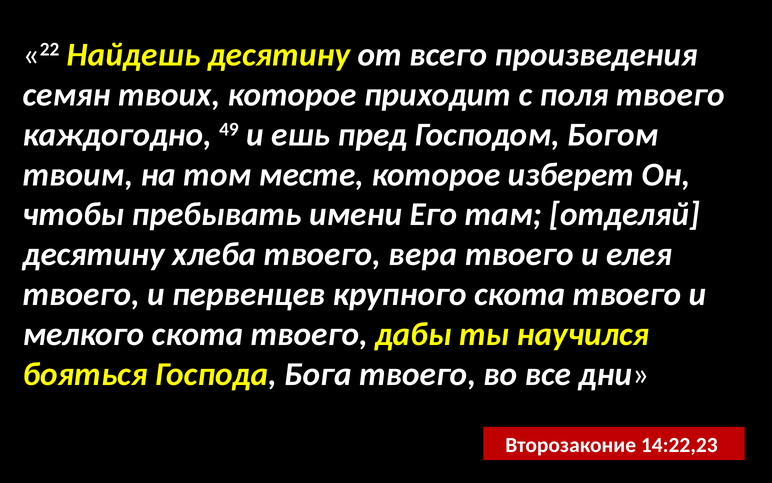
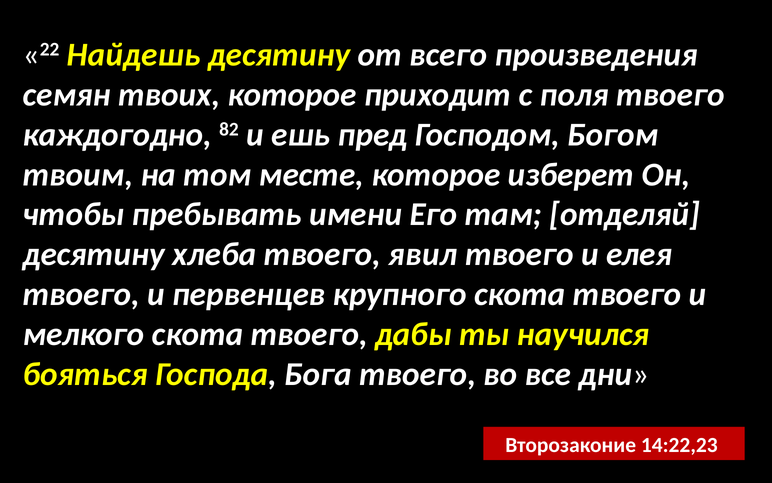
49: 49 -> 82
вера: вера -> явил
